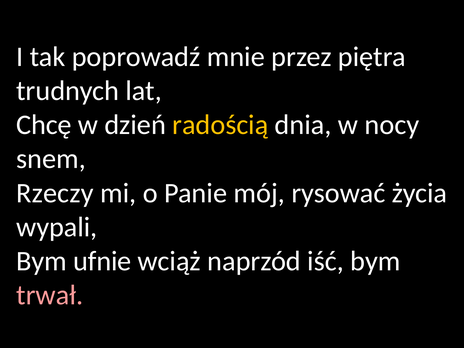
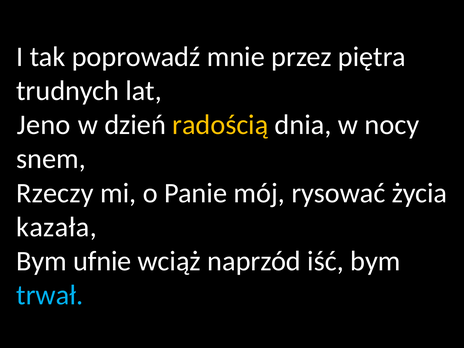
Chcę: Chcę -> Jeno
wypali: wypali -> kazała
trwał colour: pink -> light blue
